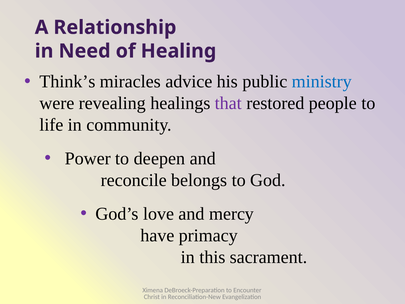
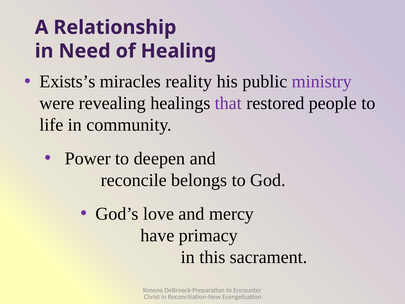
Think’s: Think’s -> Exists’s
advice: advice -> reality
ministry colour: blue -> purple
